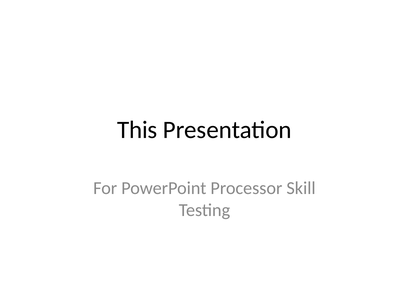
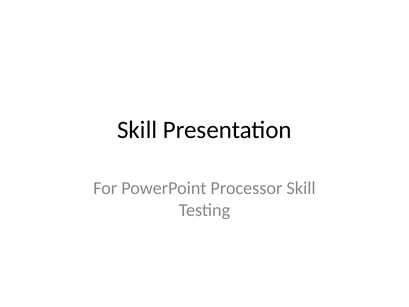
This at (137, 130): This -> Skill
